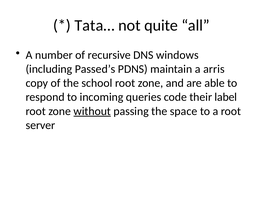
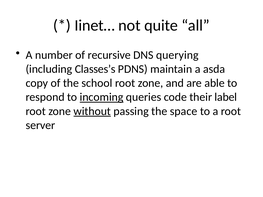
Tata…: Tata… -> Iinet…
windows: windows -> querying
Passed’s: Passed’s -> Classes’s
arris: arris -> asda
incoming underline: none -> present
